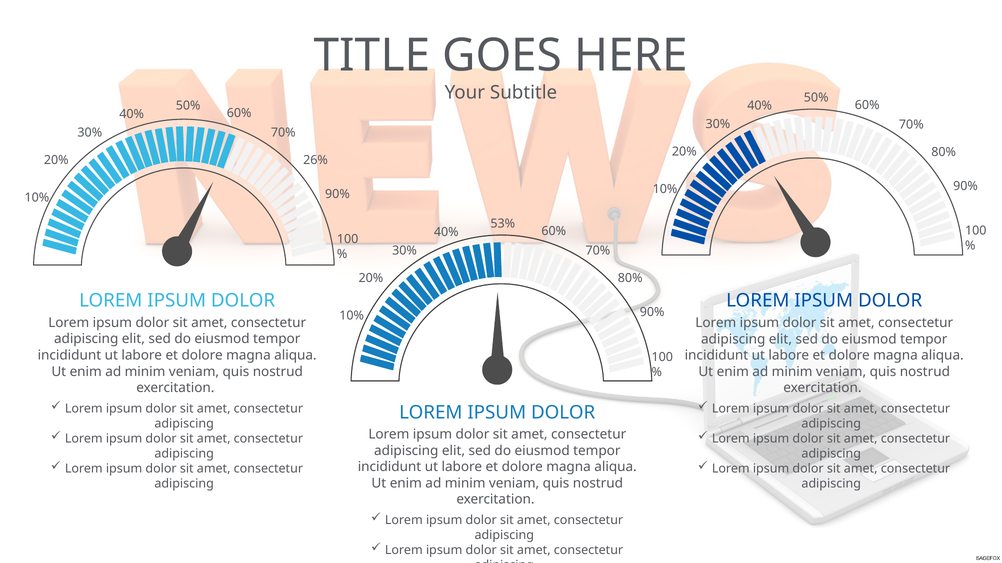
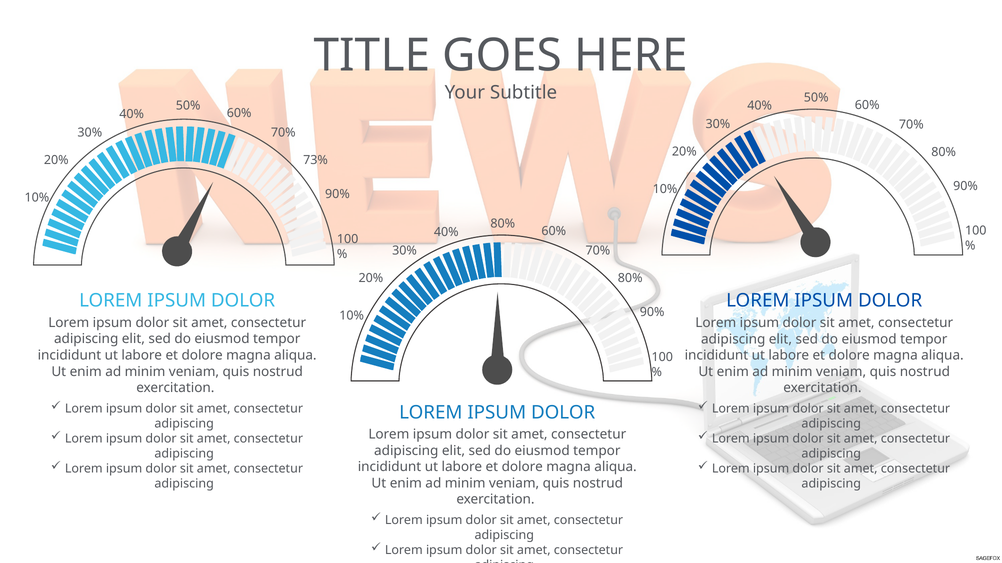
26%: 26% -> 73%
53% at (503, 224): 53% -> 80%
